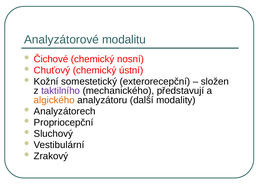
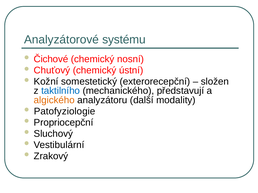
modalitu: modalitu -> systému
taktilního colour: purple -> blue
Analyzátorech: Analyzátorech -> Patofyziologie
